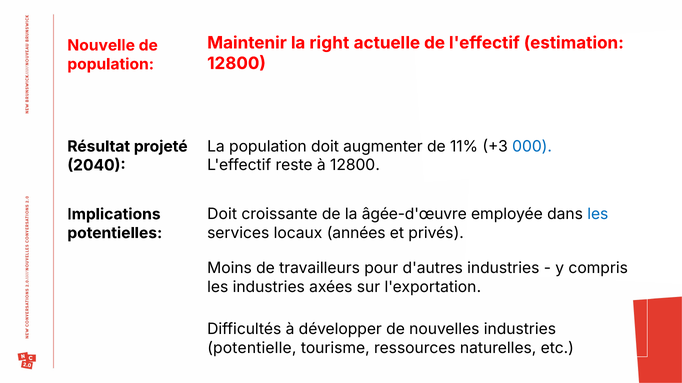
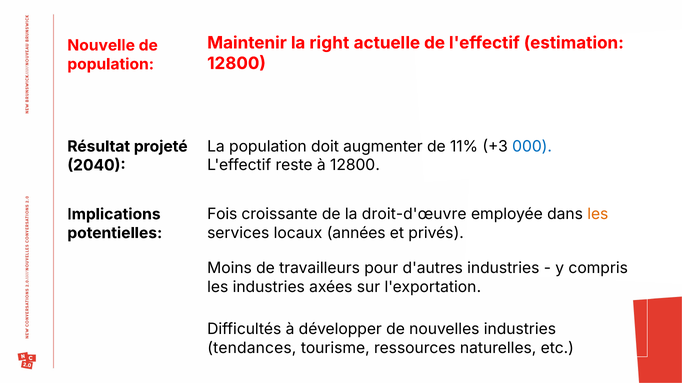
Doit at (222, 215): Doit -> Fois
âgée-d'œuvre: âgée-d'œuvre -> droit-d'œuvre
les at (598, 215) colour: blue -> orange
potentielle: potentielle -> tendances
